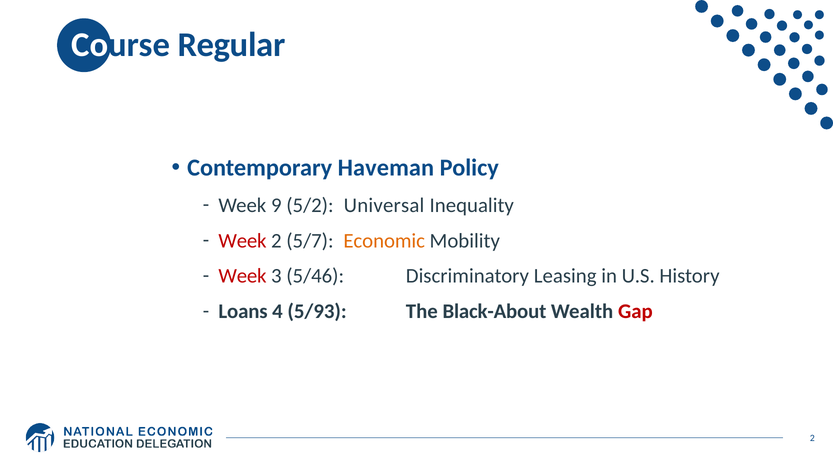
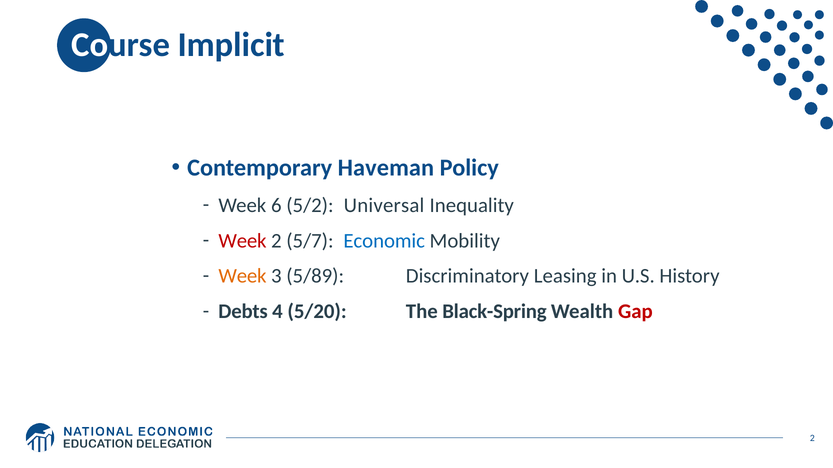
Regular: Regular -> Implicit
9: 9 -> 6
Economic colour: orange -> blue
Week at (242, 276) colour: red -> orange
5/46: 5/46 -> 5/89
Loans: Loans -> Debts
5/93: 5/93 -> 5/20
Black-About: Black-About -> Black-Spring
